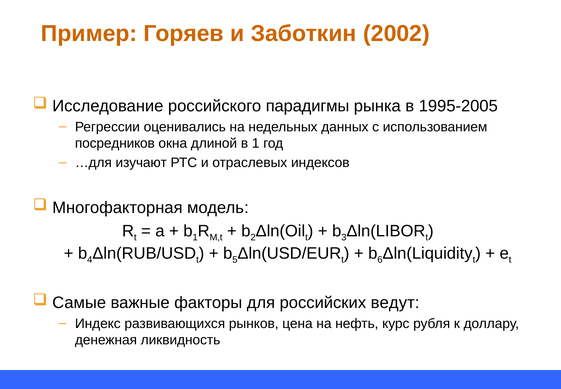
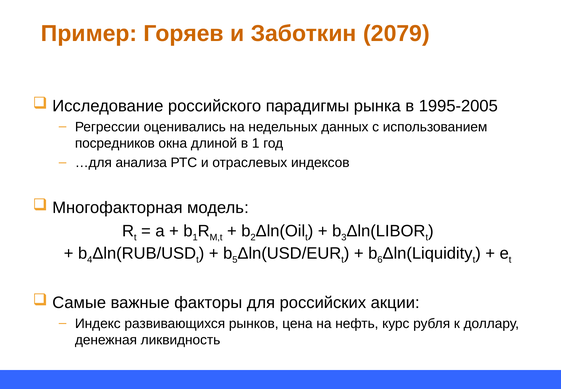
2002: 2002 -> 2079
изучают: изучают -> анализа
ведут: ведут -> акции
